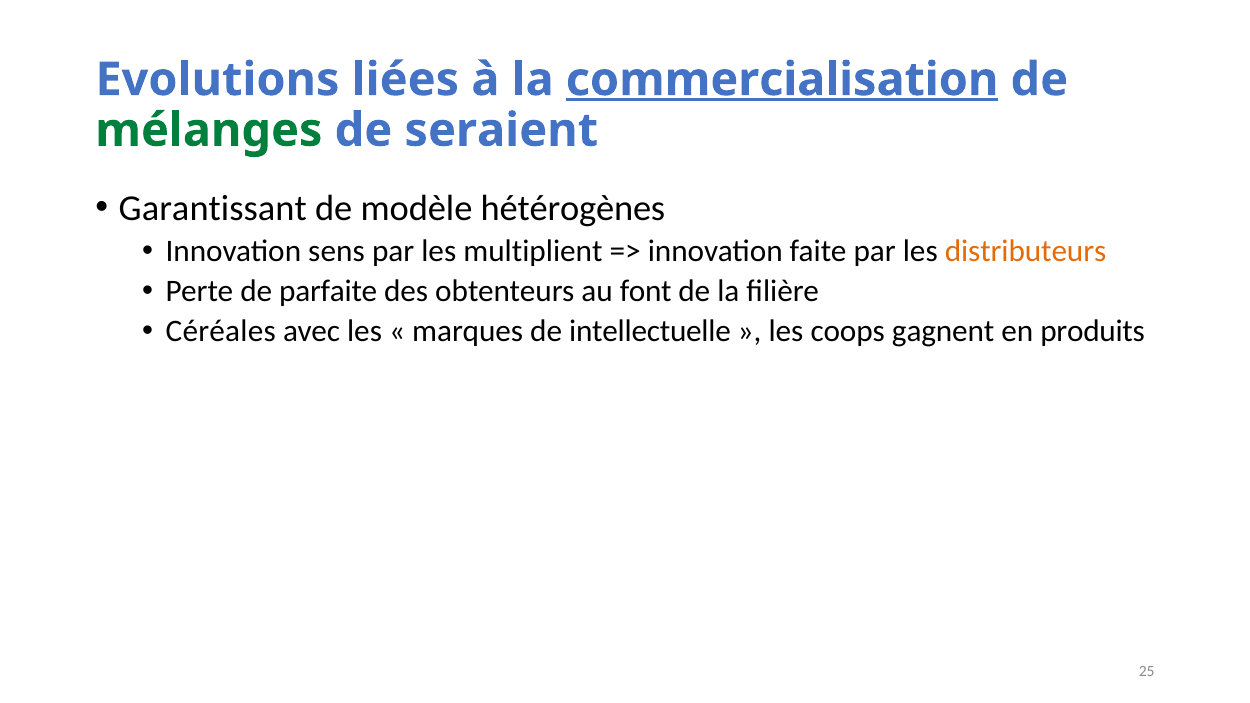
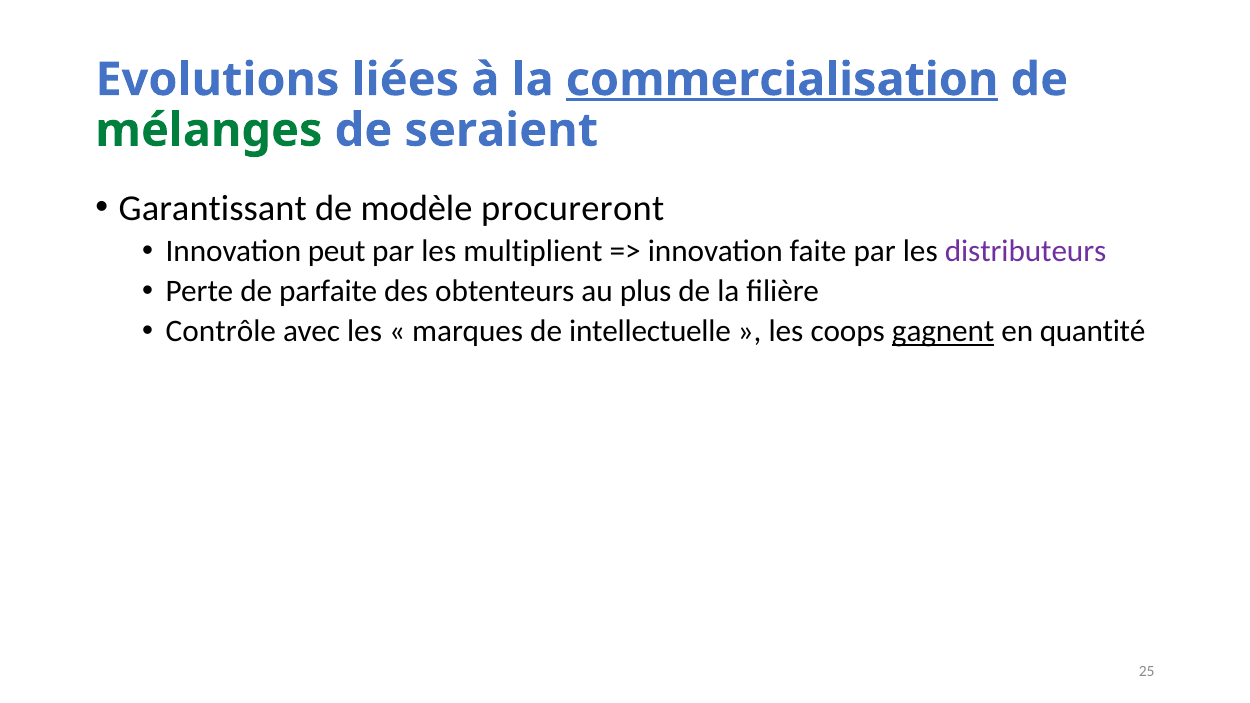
hétérogènes: hétérogènes -> procureront
sens: sens -> peut
distributeurs colour: orange -> purple
font: font -> plus
Céréales: Céréales -> Contrôle
gagnent underline: none -> present
produits: produits -> quantité
